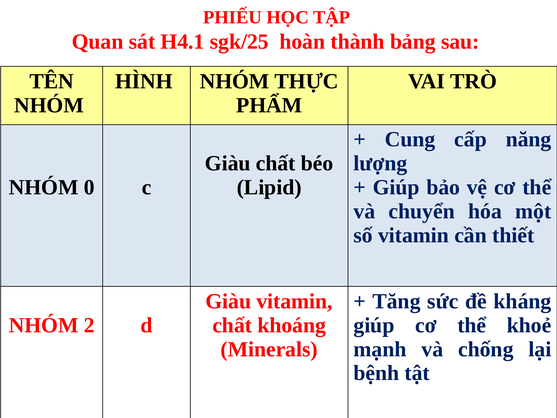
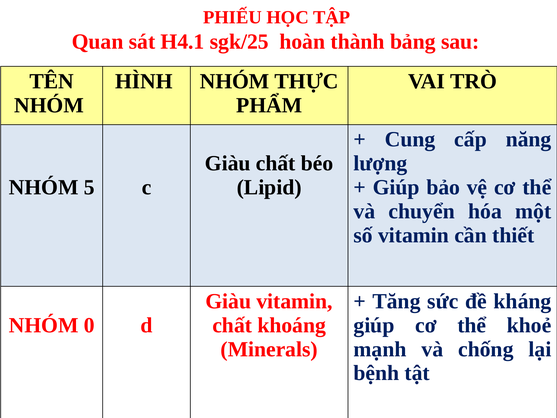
0: 0 -> 5
2: 2 -> 0
